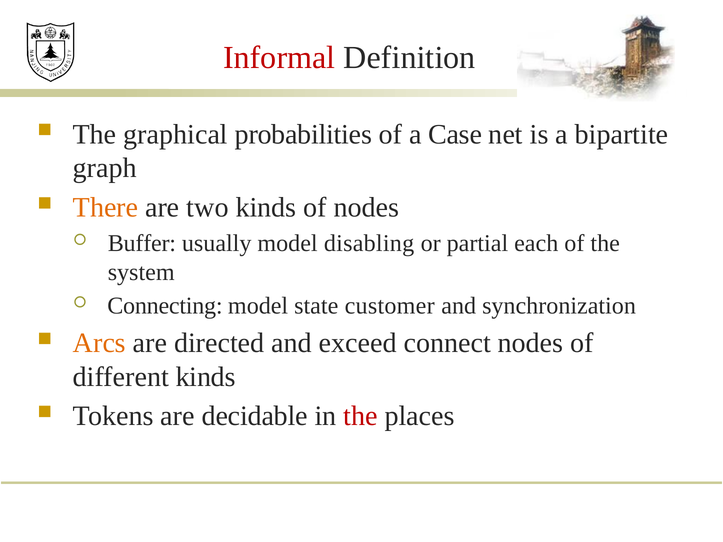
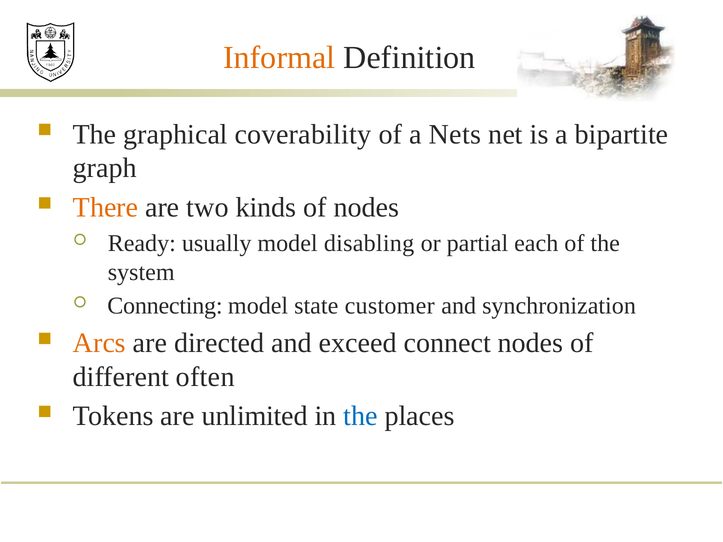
Informal colour: red -> orange
probabilities: probabilities -> coverability
Case: Case -> Nets
Buffer: Buffer -> Ready
different kinds: kinds -> often
decidable: decidable -> unlimited
the at (361, 416) colour: red -> blue
